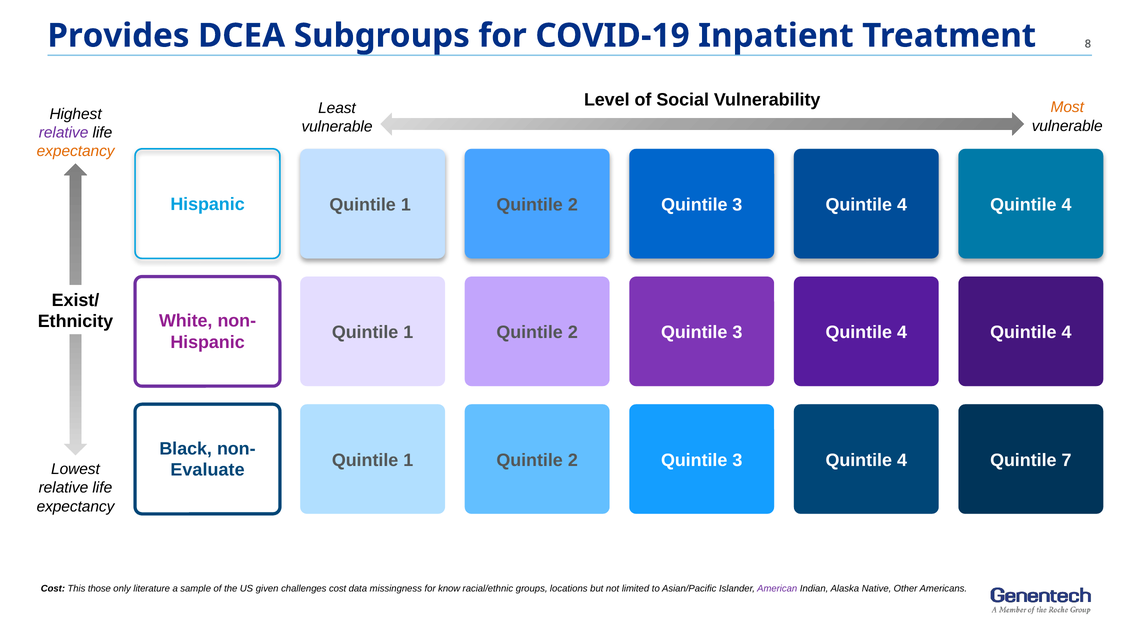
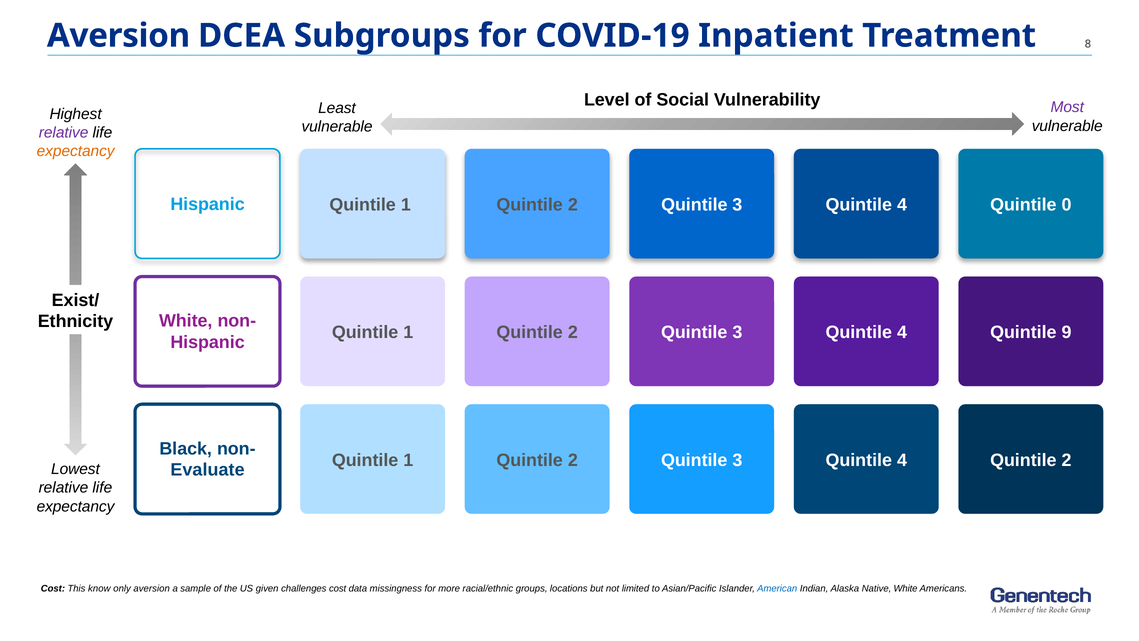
Provides at (118, 36): Provides -> Aversion
Most colour: orange -> purple
4 at (1067, 205): 4 -> 0
4 at (1067, 332): 4 -> 9
7 at (1067, 460): 7 -> 2
those: those -> know
only literature: literature -> aversion
know: know -> more
American colour: purple -> blue
Native Other: Other -> White
